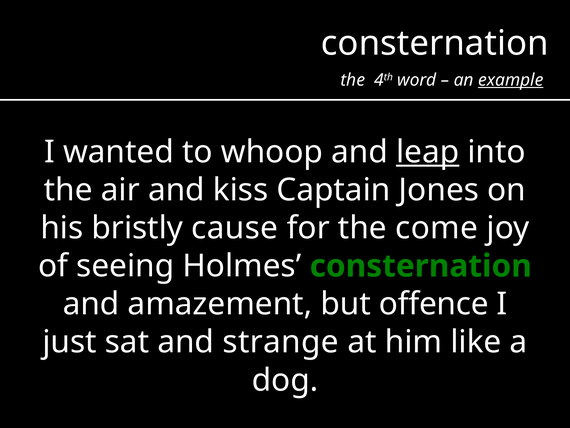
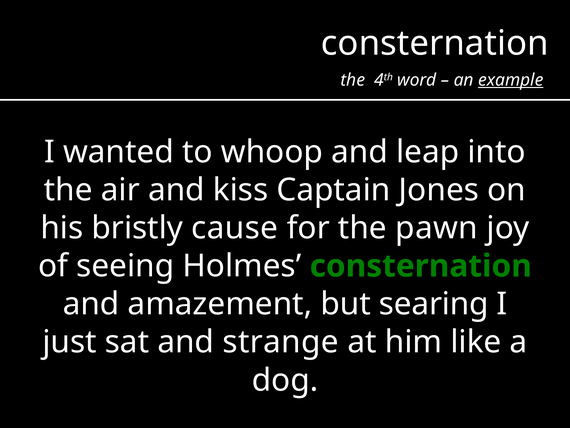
leap underline: present -> none
come: come -> pawn
offence: offence -> searing
